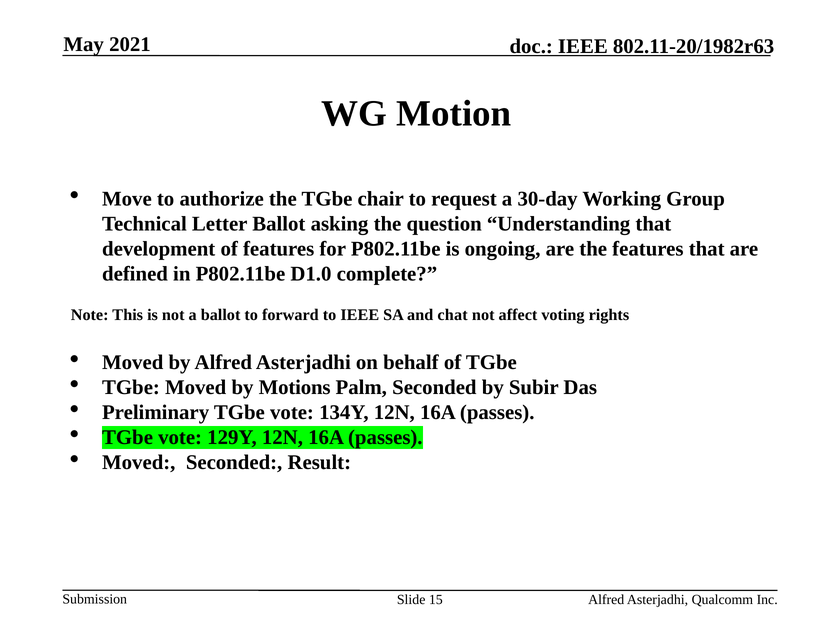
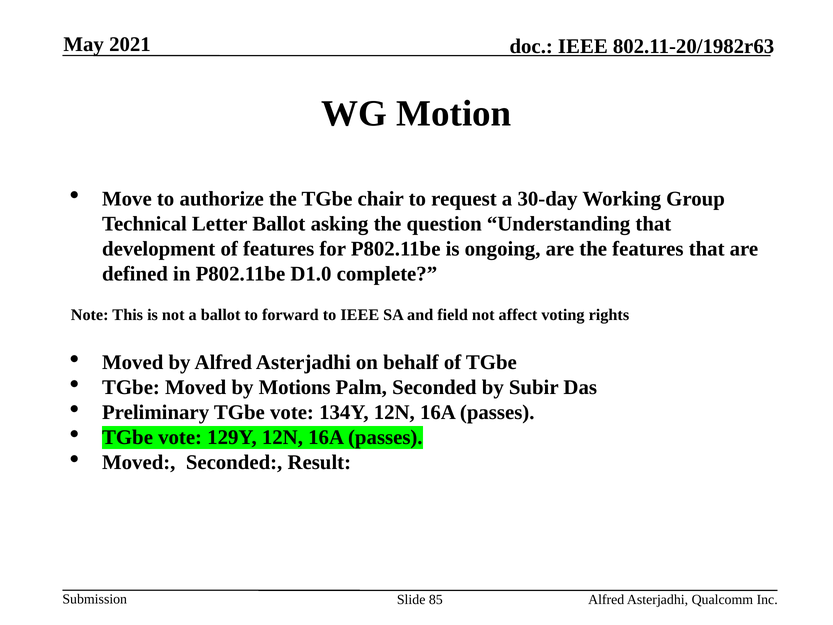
chat: chat -> field
15: 15 -> 85
